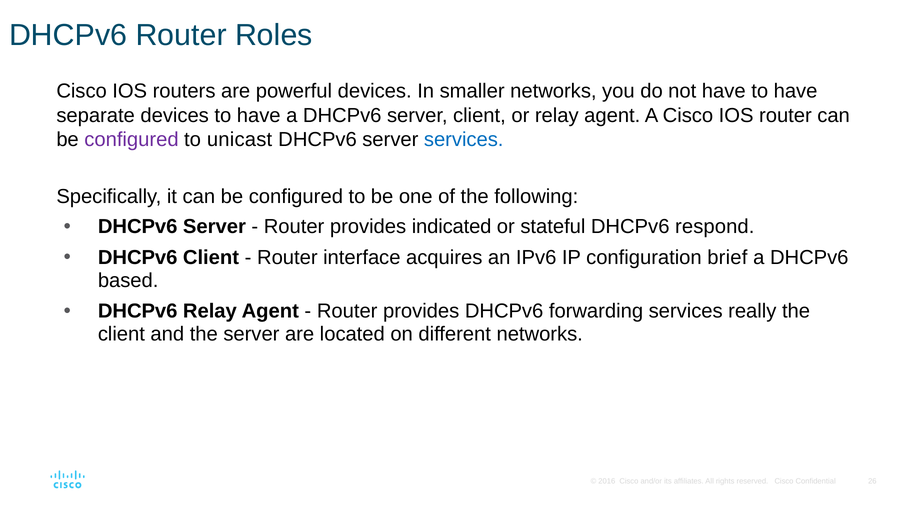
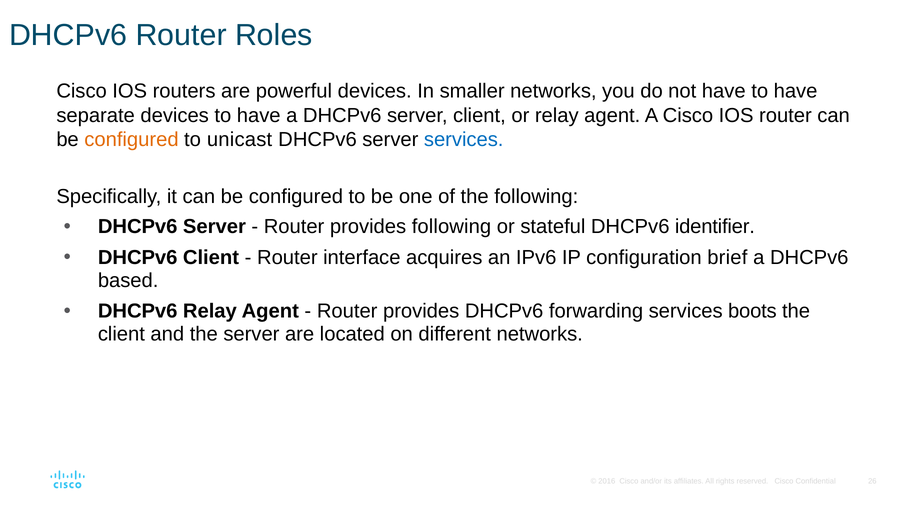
configured at (131, 140) colour: purple -> orange
provides indicated: indicated -> following
respond: respond -> identifier
really: really -> boots
